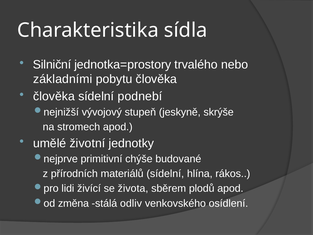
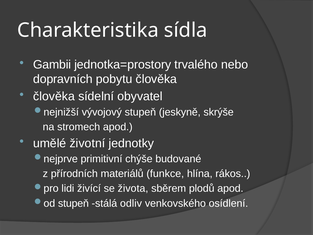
Silniční: Silniční -> Gambii
základními: základními -> dopravních
podnebí: podnebí -> obyvatel
materiálů sídelní: sídelní -> funkce
změna at (73, 203): změna -> stupeň
